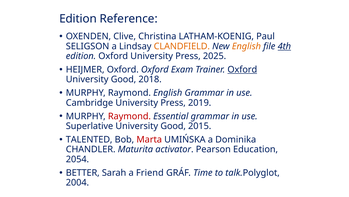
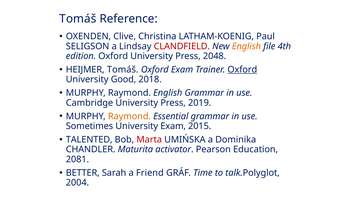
Edition at (78, 19): Edition -> Tomáš
CLANDFIELD colour: orange -> red
4th underline: present -> none
2025: 2025 -> 2048
HEIJMER Oxford: Oxford -> Tomáš
Raymond at (129, 116) colour: red -> orange
Superlative: Superlative -> Sometimes
Good at (173, 126): Good -> Exam
2054: 2054 -> 2081
